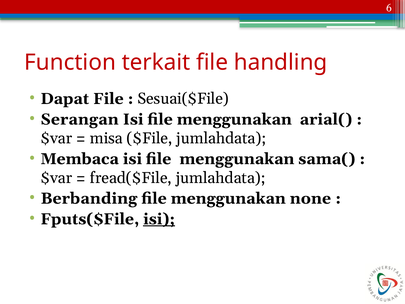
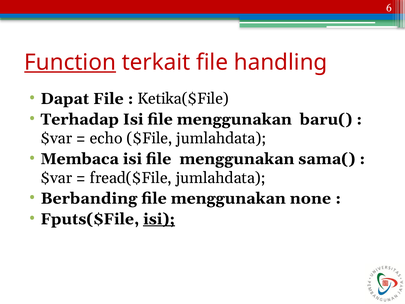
Function underline: none -> present
Sesuai($File: Sesuai($File -> Ketika($File
Serangan: Serangan -> Terhadap
arial(: arial( -> baru(
misa: misa -> echo
